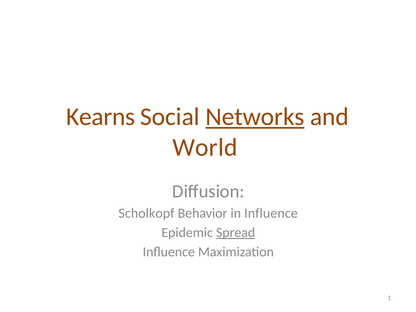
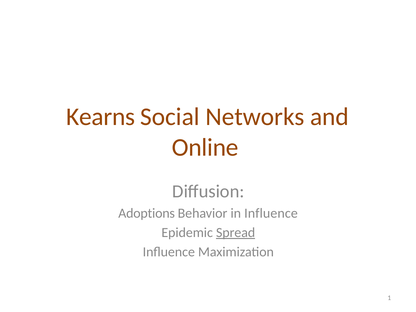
Networks underline: present -> none
World: World -> Online
Scholkopf: Scholkopf -> Adoptions
